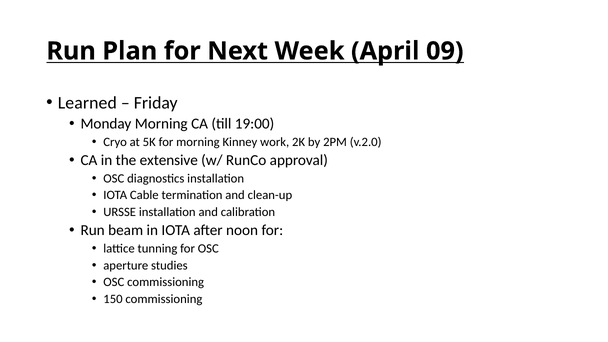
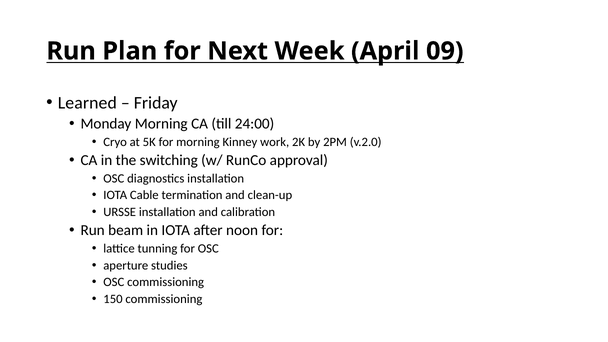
19:00: 19:00 -> 24:00
extensive: extensive -> switching
